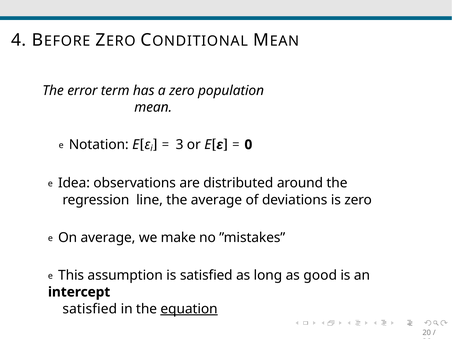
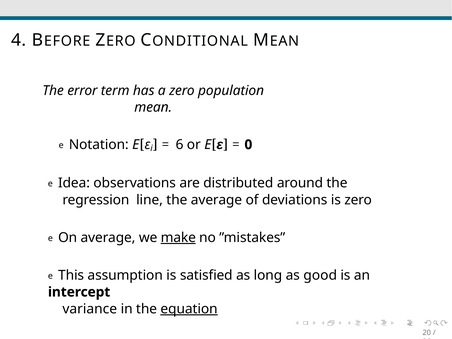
3: 3 -> 6
make underline: none -> present
satisfied at (90, 309): satisfied -> variance
